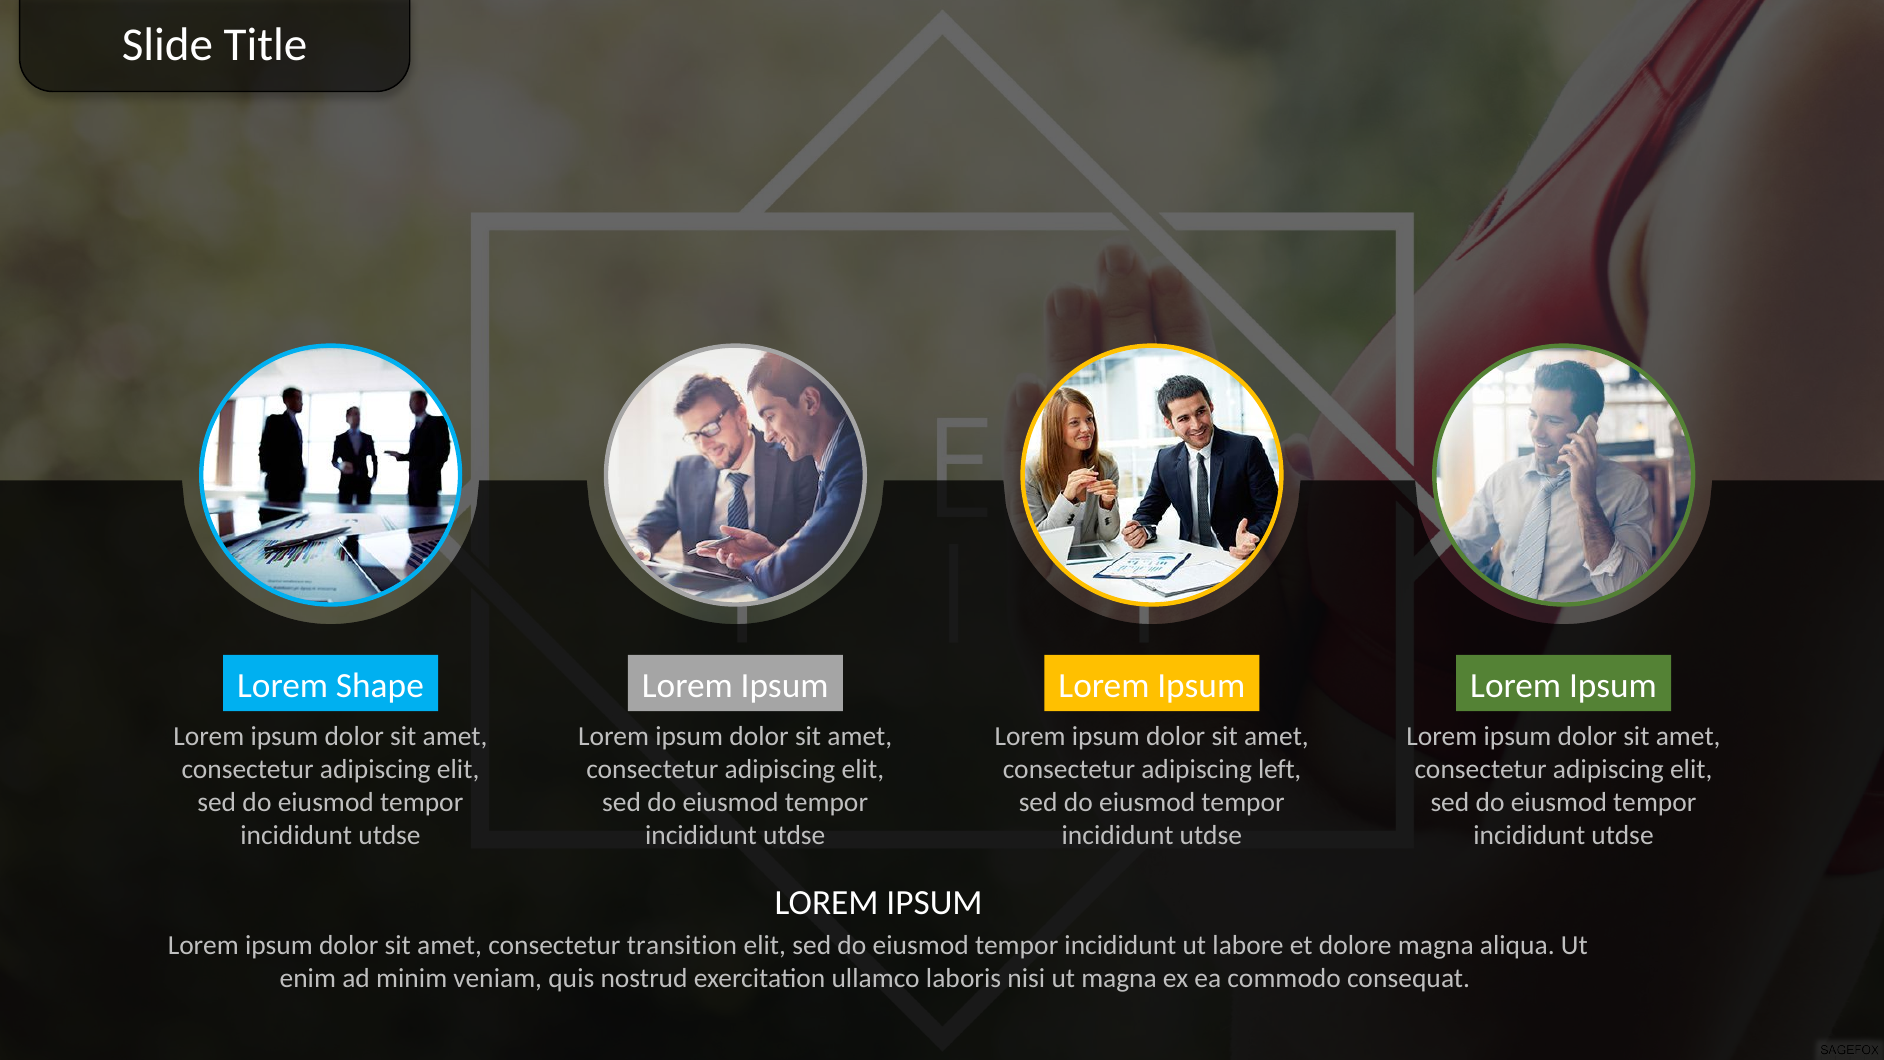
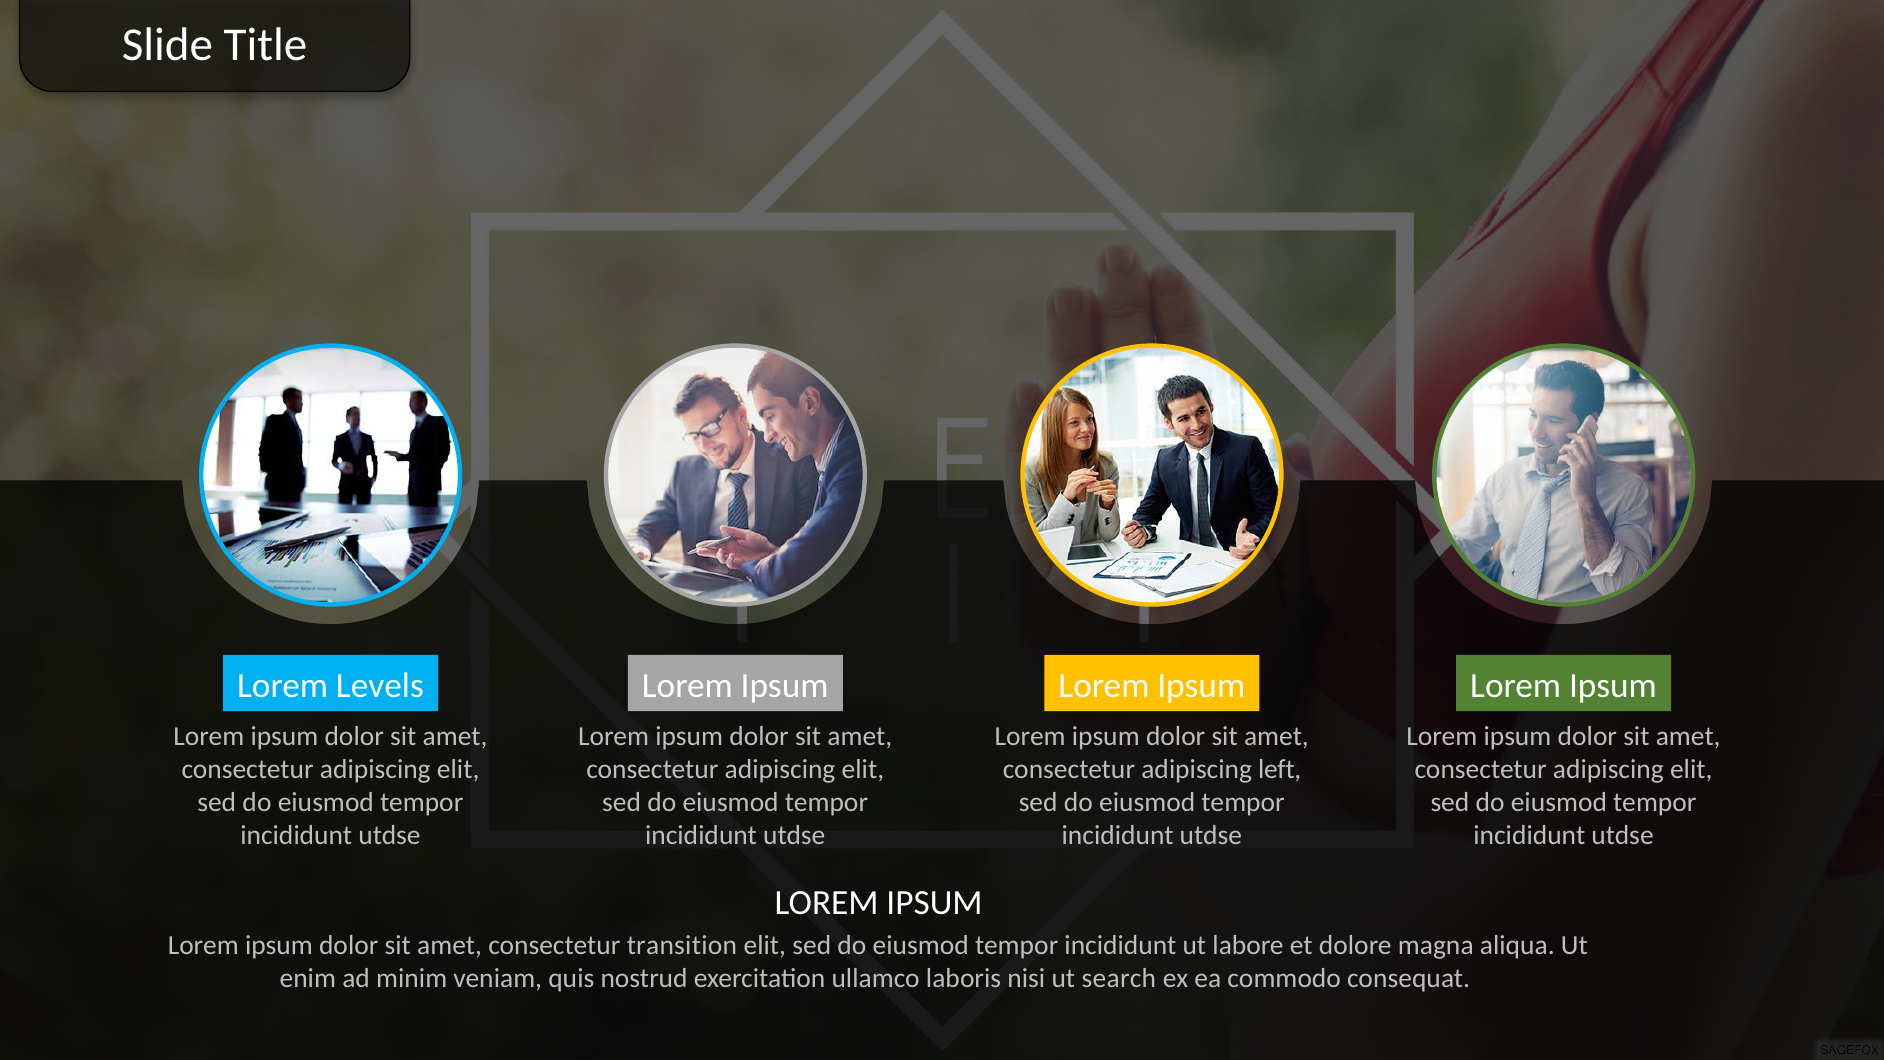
Shape: Shape -> Levels
ut magna: magna -> search
